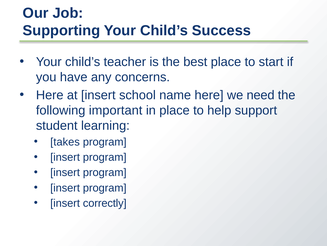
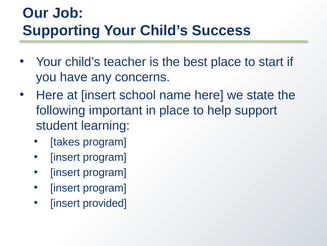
need: need -> state
correctly: correctly -> provided
